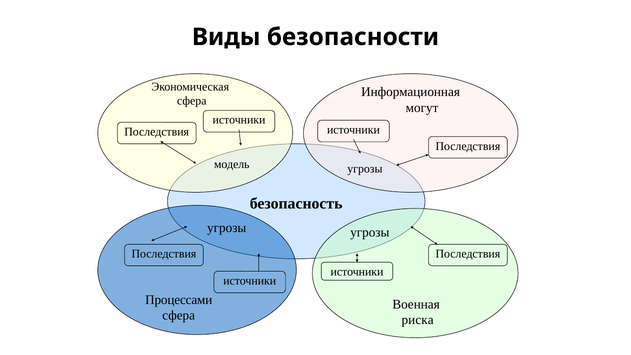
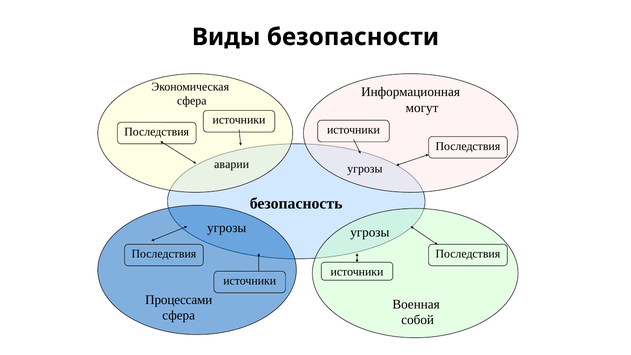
модель: модель -> аварии
риска: риска -> собой
